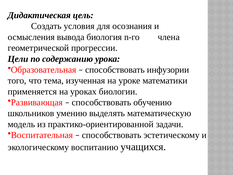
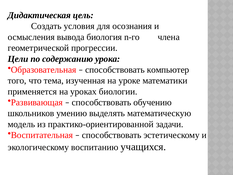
инфузории: инфузории -> компьютер
